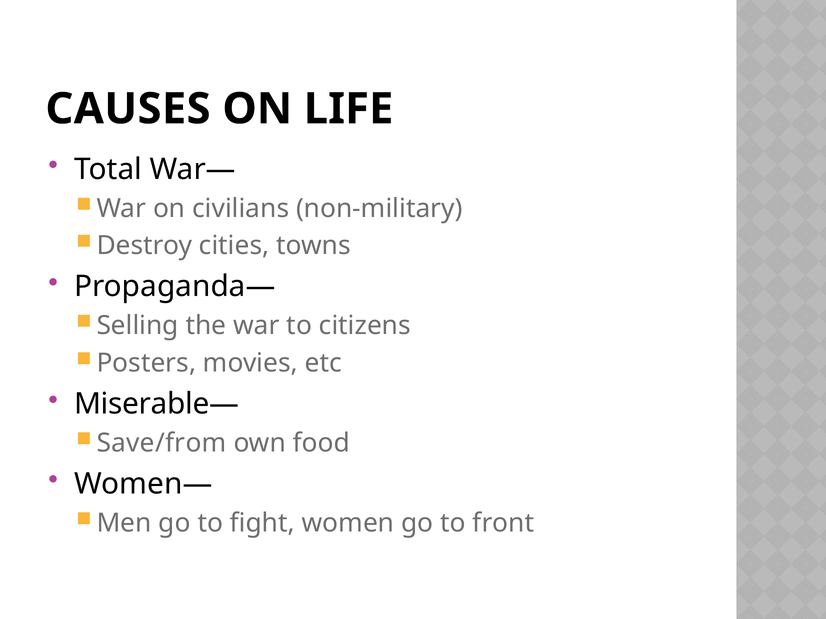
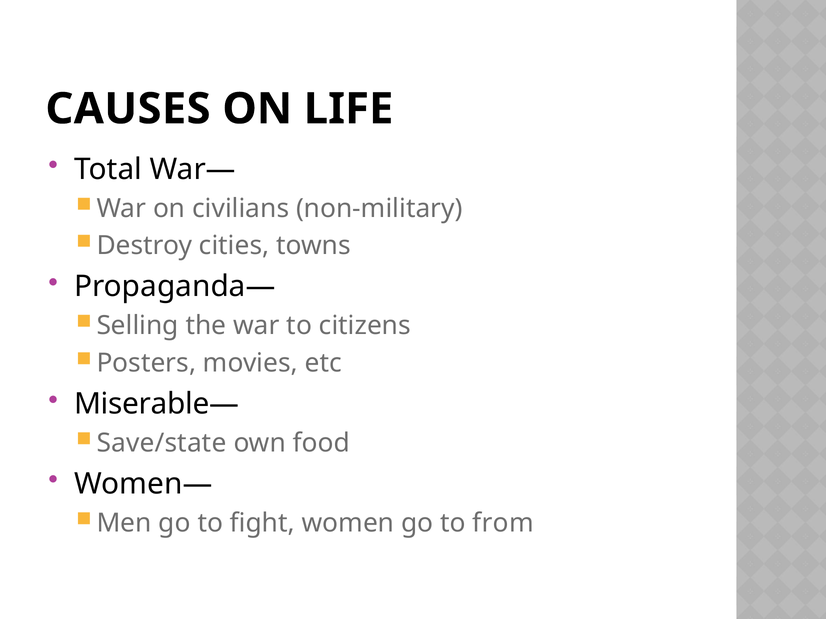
Save/from: Save/from -> Save/state
front: front -> from
